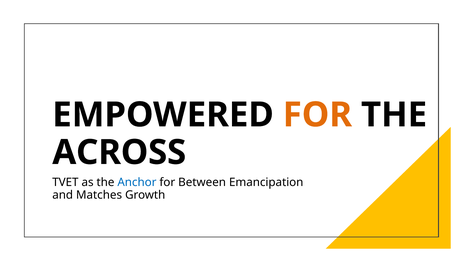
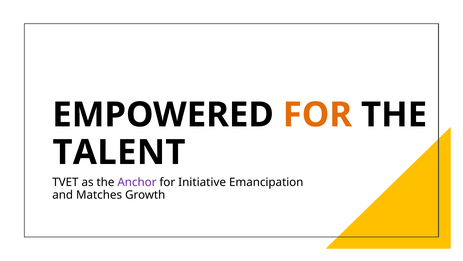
ACROSS: ACROSS -> TALENT
Anchor colour: blue -> purple
Between: Between -> Initiative
